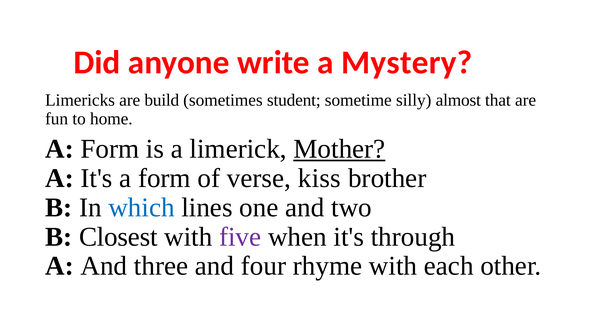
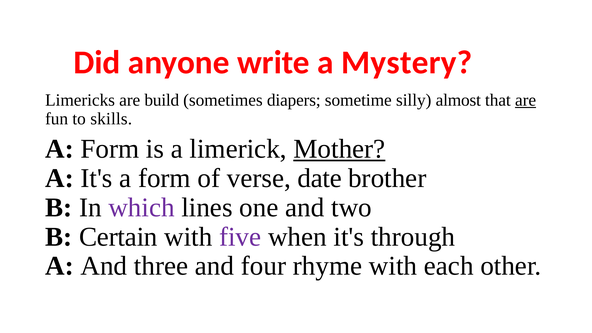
student: student -> diapers
are at (526, 100) underline: none -> present
home: home -> skills
kiss: kiss -> date
which colour: blue -> purple
Closest: Closest -> Certain
